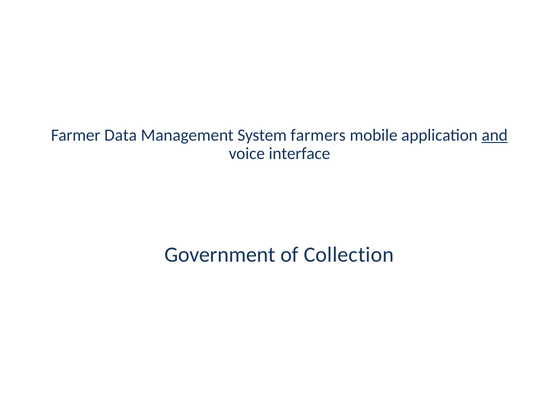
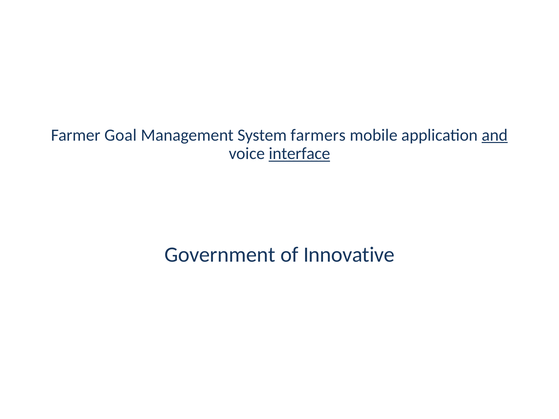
Data: Data -> Goal
interface underline: none -> present
Collection: Collection -> Innovative
